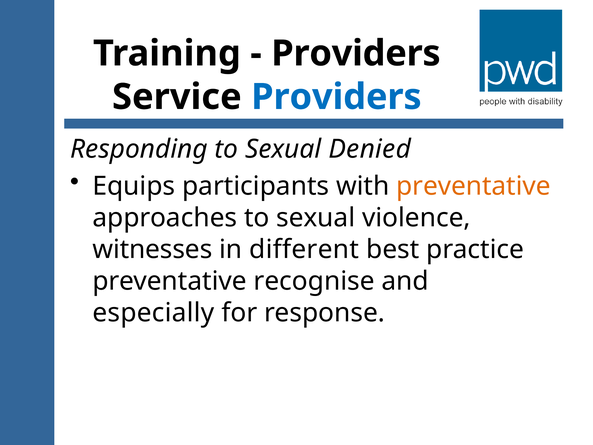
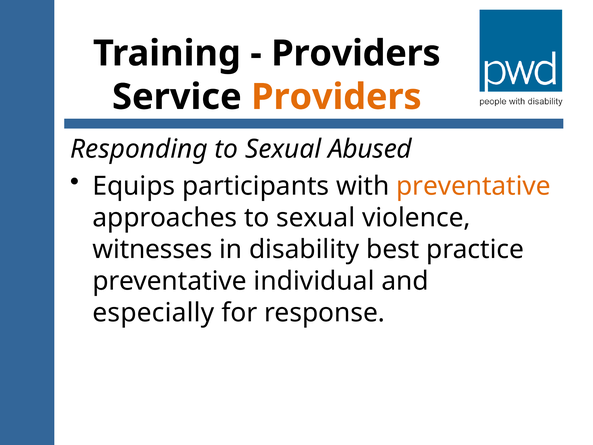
Providers at (336, 97) colour: blue -> orange
Denied: Denied -> Abused
different: different -> disability
recognise: recognise -> individual
